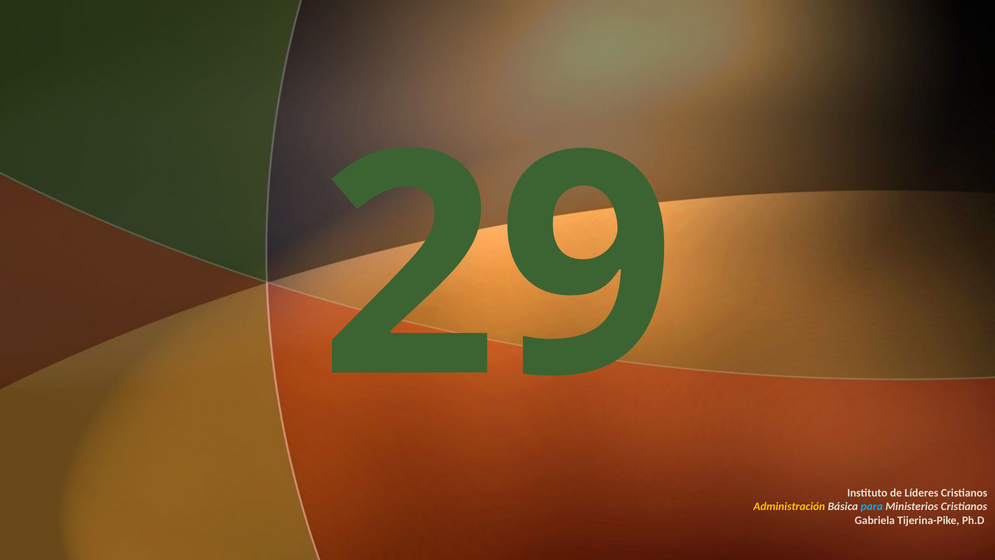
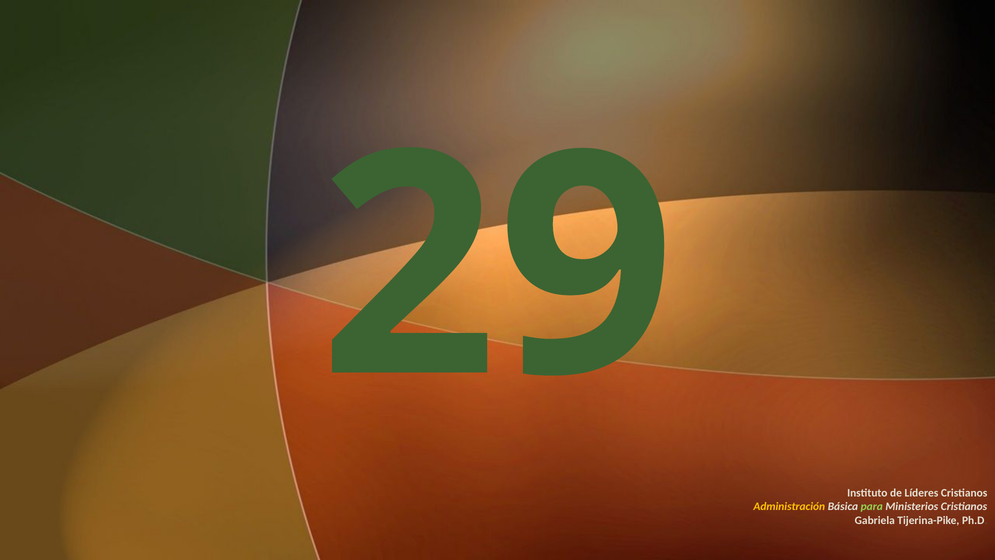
para colour: light blue -> light green
